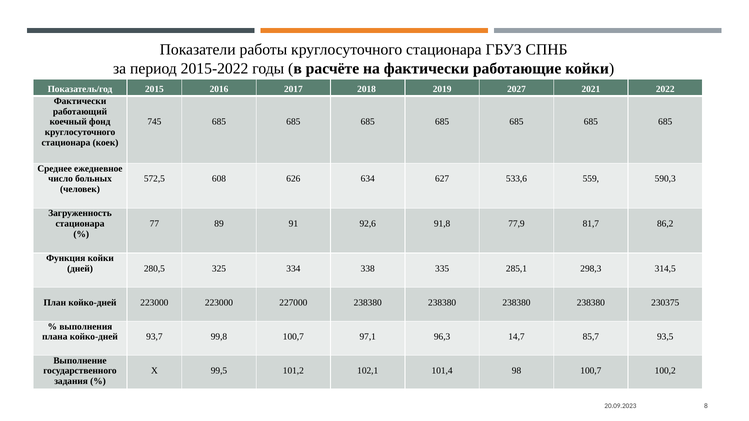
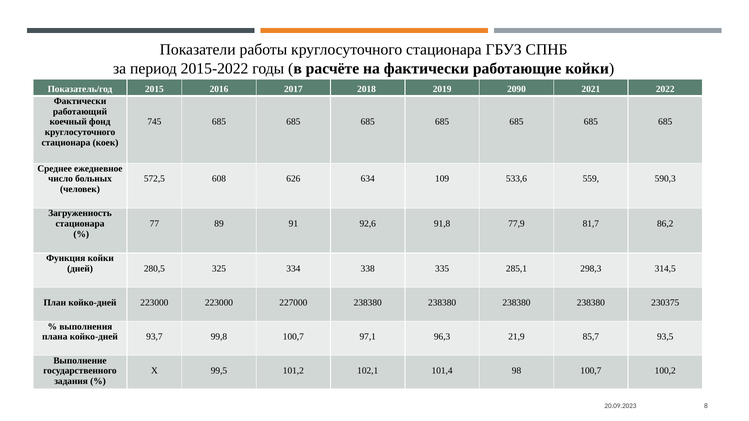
2027: 2027 -> 2090
627: 627 -> 109
14,7: 14,7 -> 21,9
